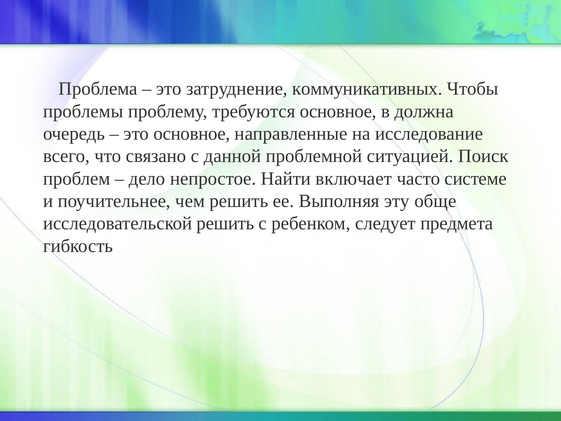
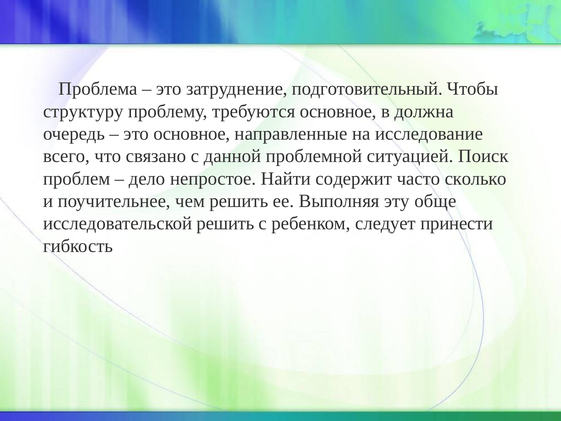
коммуникативных: коммуникативных -> подготовительный
проблемы: проблемы -> структуру
включает: включает -> содержит
системе: системе -> сколько
предмета: предмета -> принести
